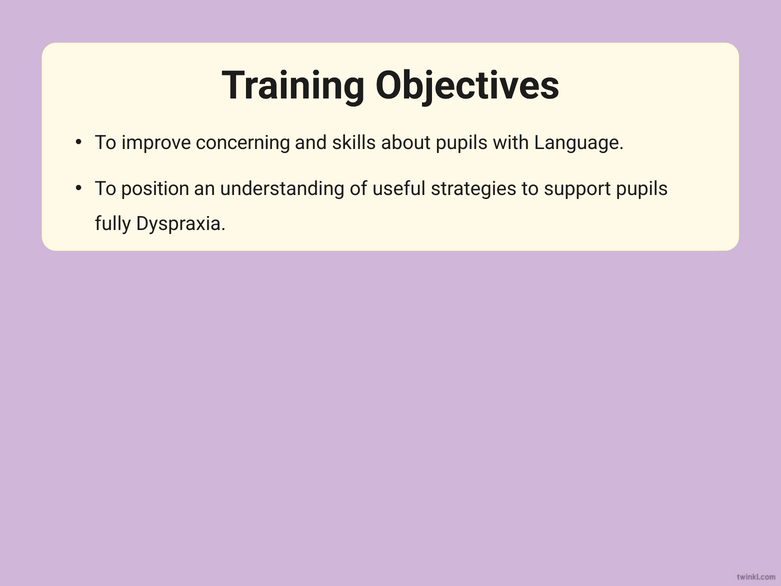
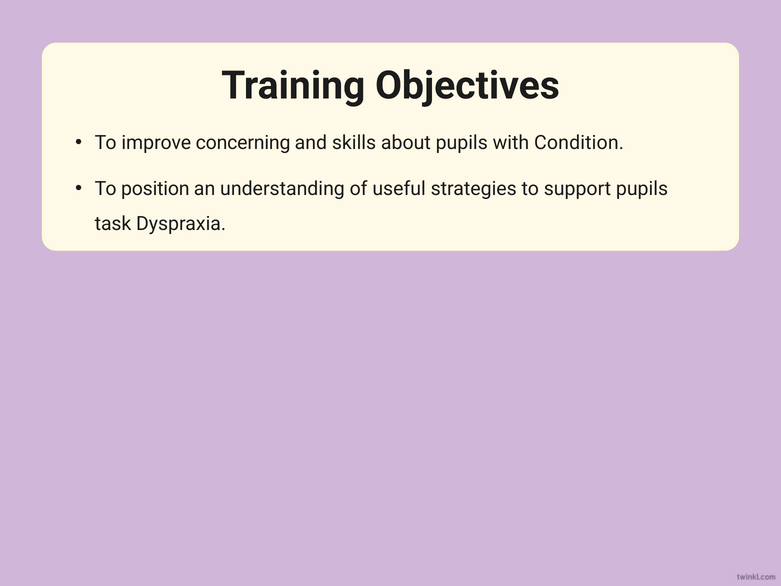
Language: Language -> Condition
fully: fully -> task
